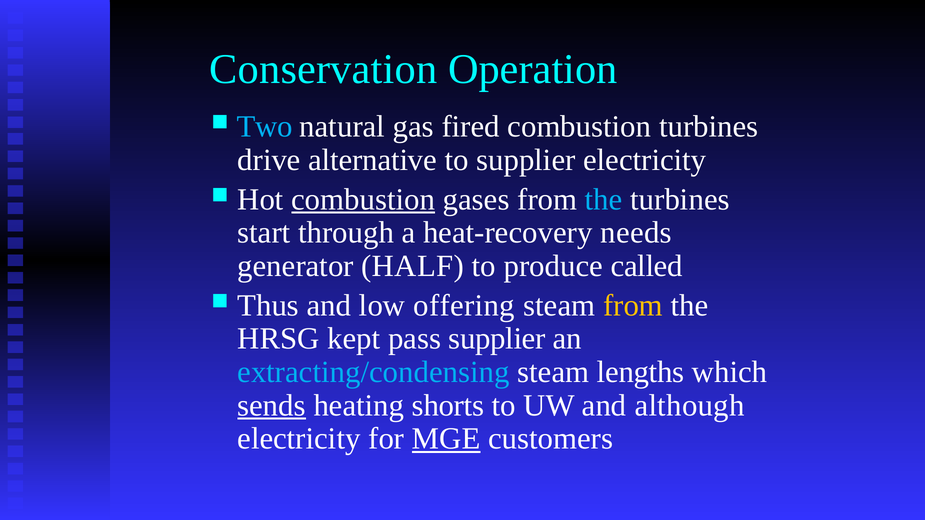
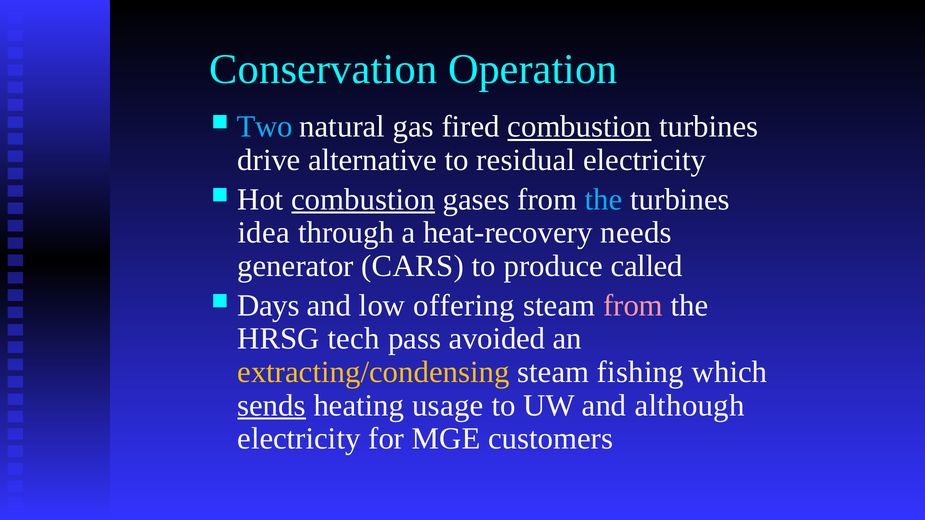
combustion at (579, 127) underline: none -> present
to supplier: supplier -> residual
start: start -> idea
HALF: HALF -> CARS
Thus: Thus -> Days
from at (633, 306) colour: yellow -> pink
kept: kept -> tech
pass supplier: supplier -> avoided
extracting/condensing colour: light blue -> yellow
lengths: lengths -> fishing
shorts: shorts -> usage
MGE underline: present -> none
